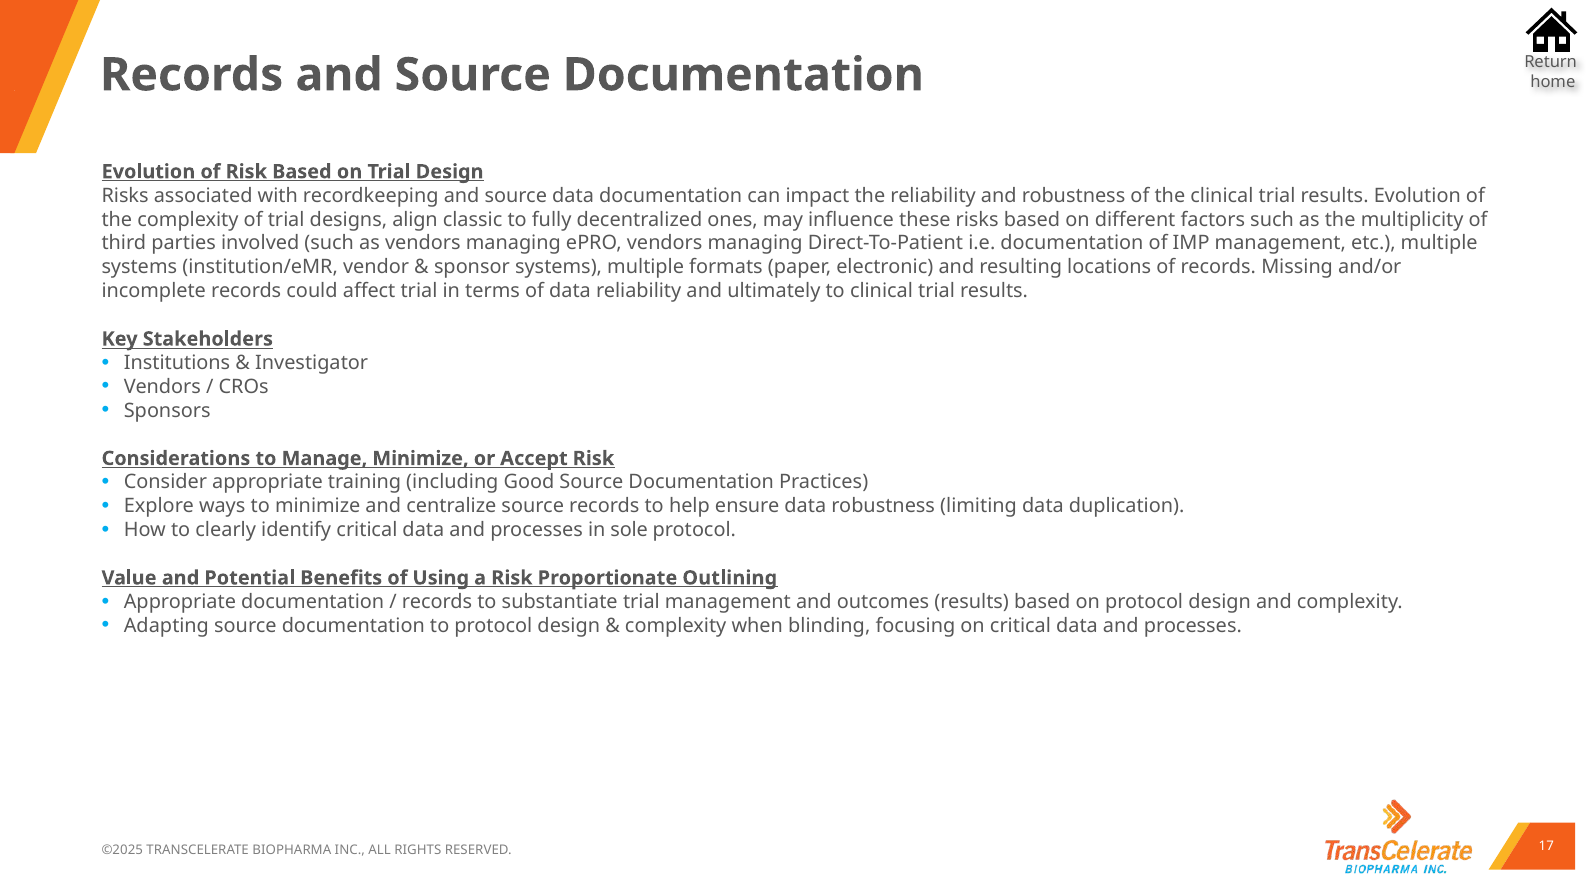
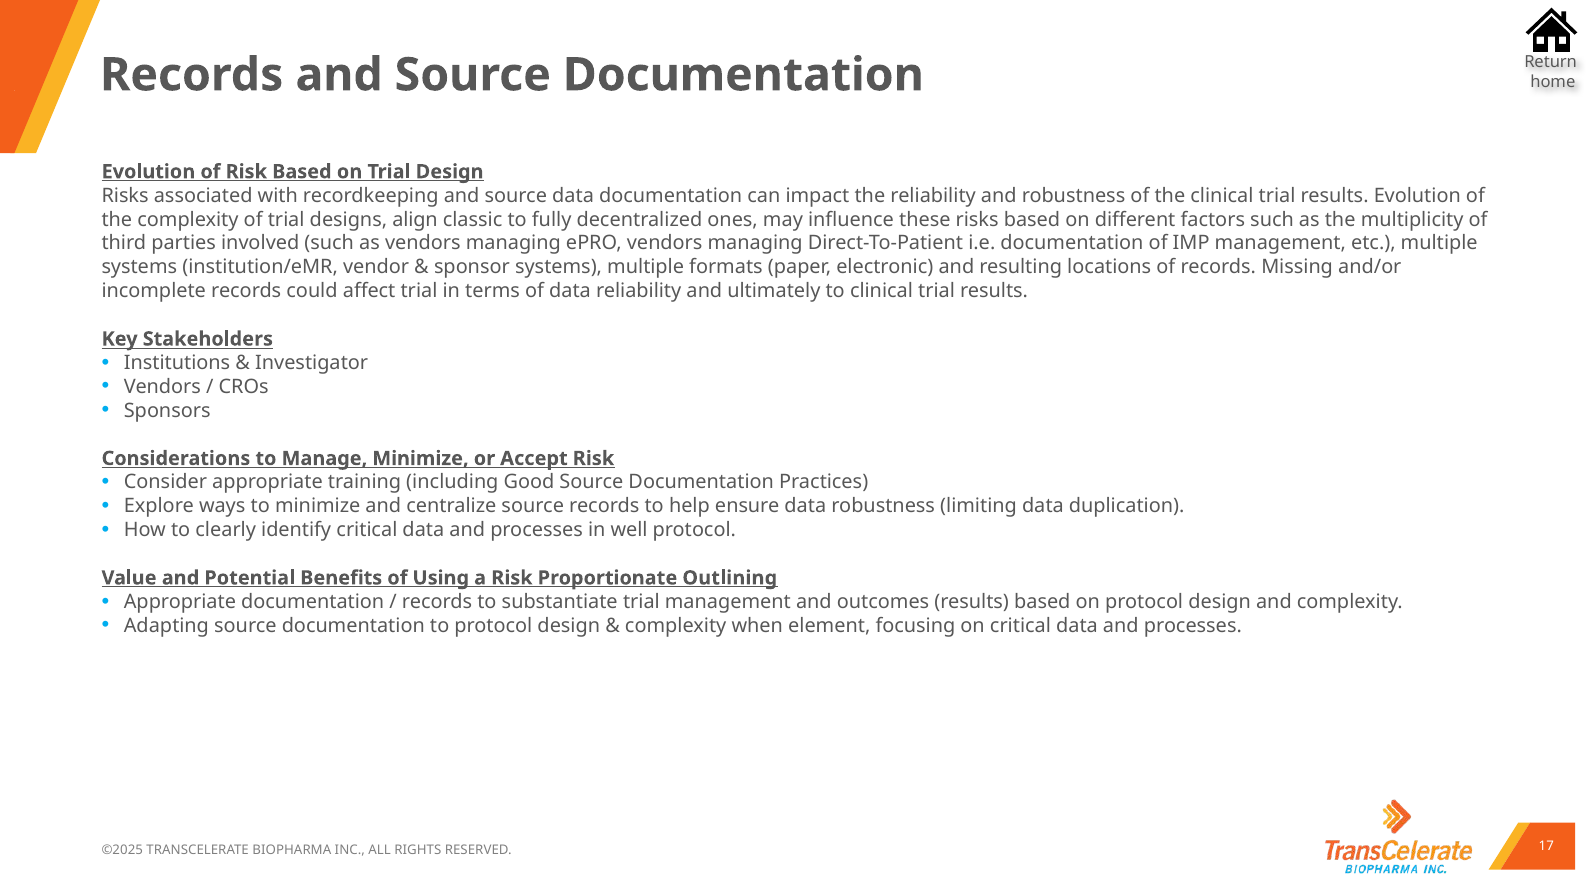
sole: sole -> well
blinding: blinding -> element
